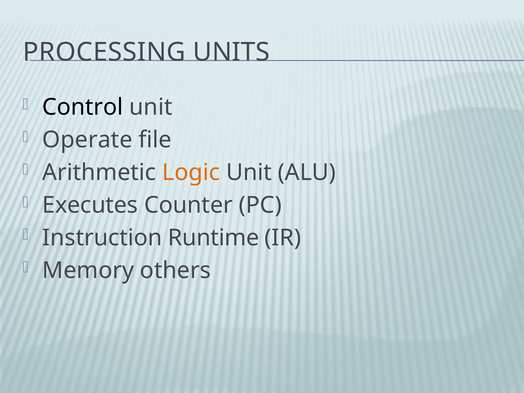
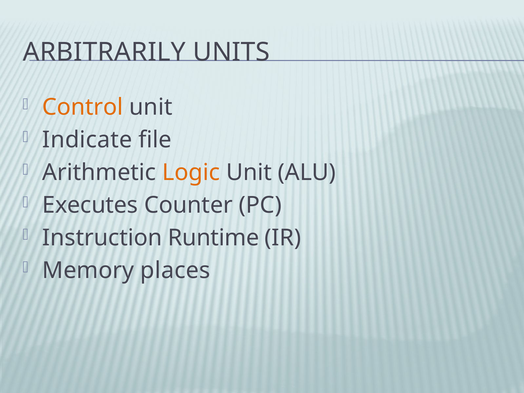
PROCESSING: PROCESSING -> ARBITRARILY
Control colour: black -> orange
Operate: Operate -> Indicate
others: others -> places
